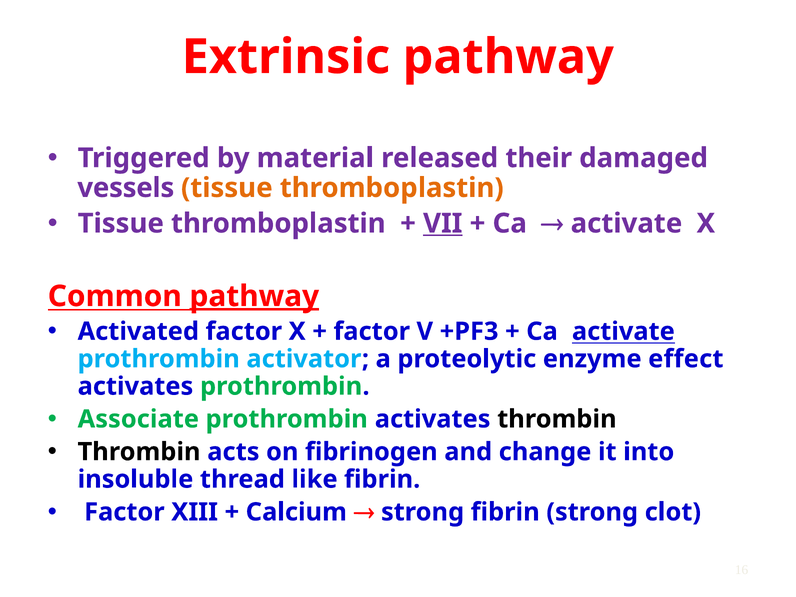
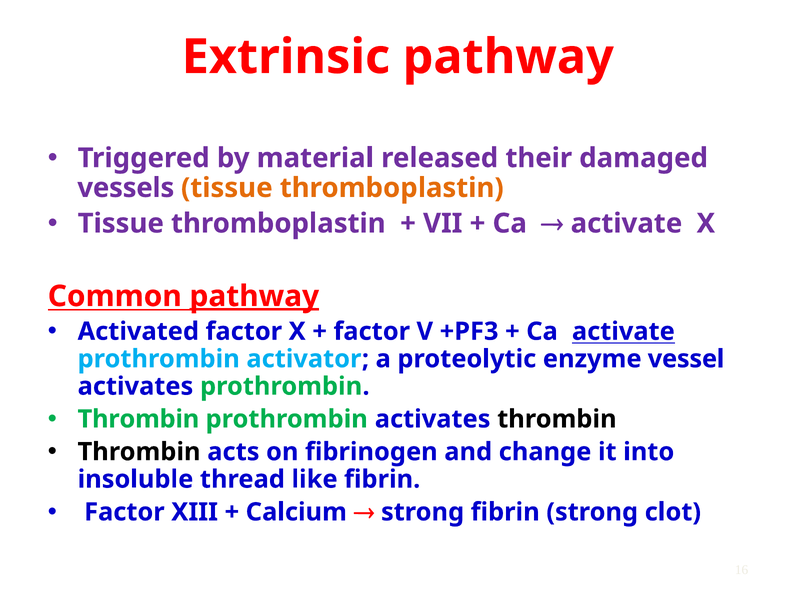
VII underline: present -> none
effect: effect -> vessel
Associate at (138, 419): Associate -> Thrombin
